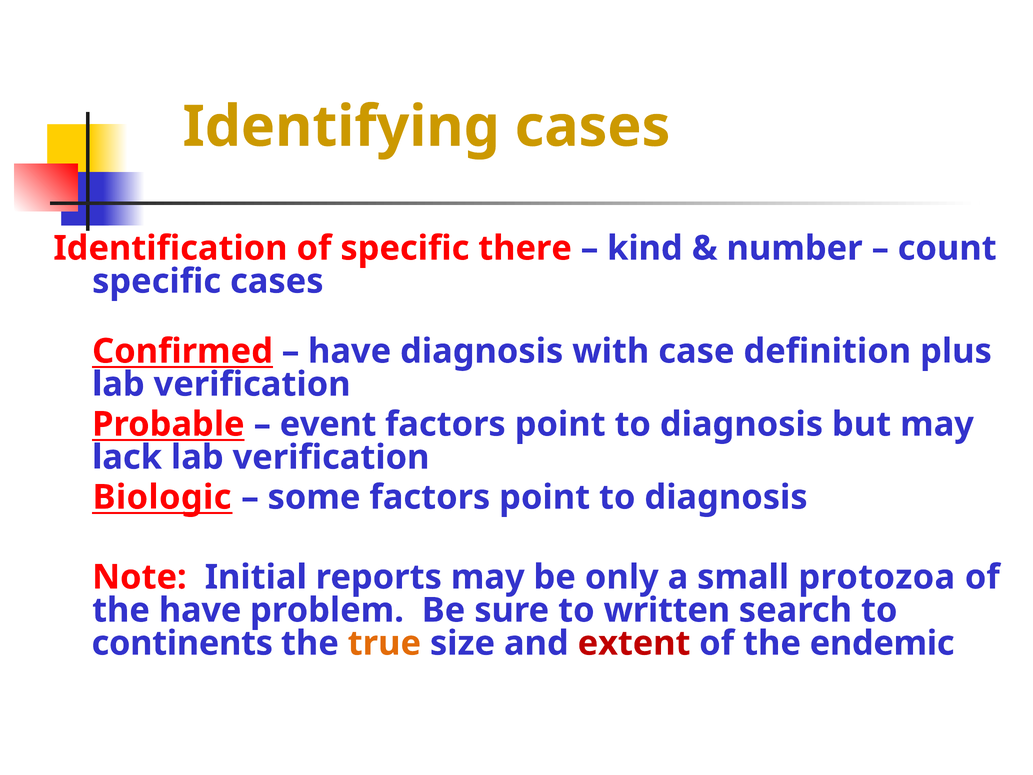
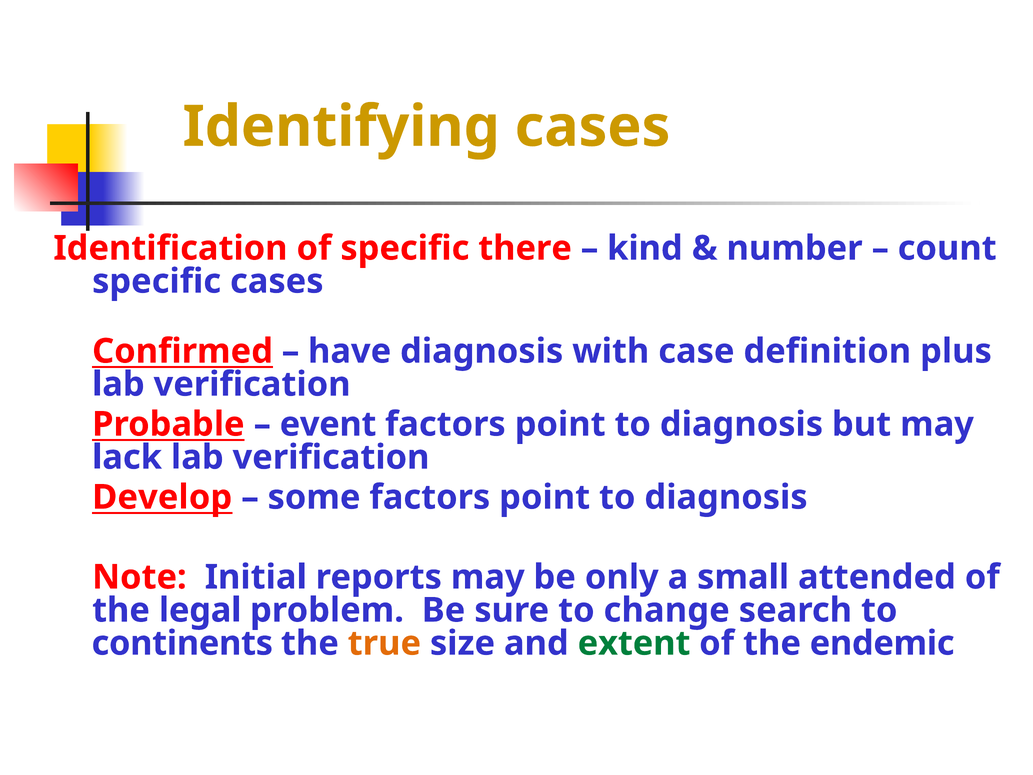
Biologic: Biologic -> Develop
protozoa: protozoa -> attended
the have: have -> legal
written: written -> change
extent colour: red -> green
